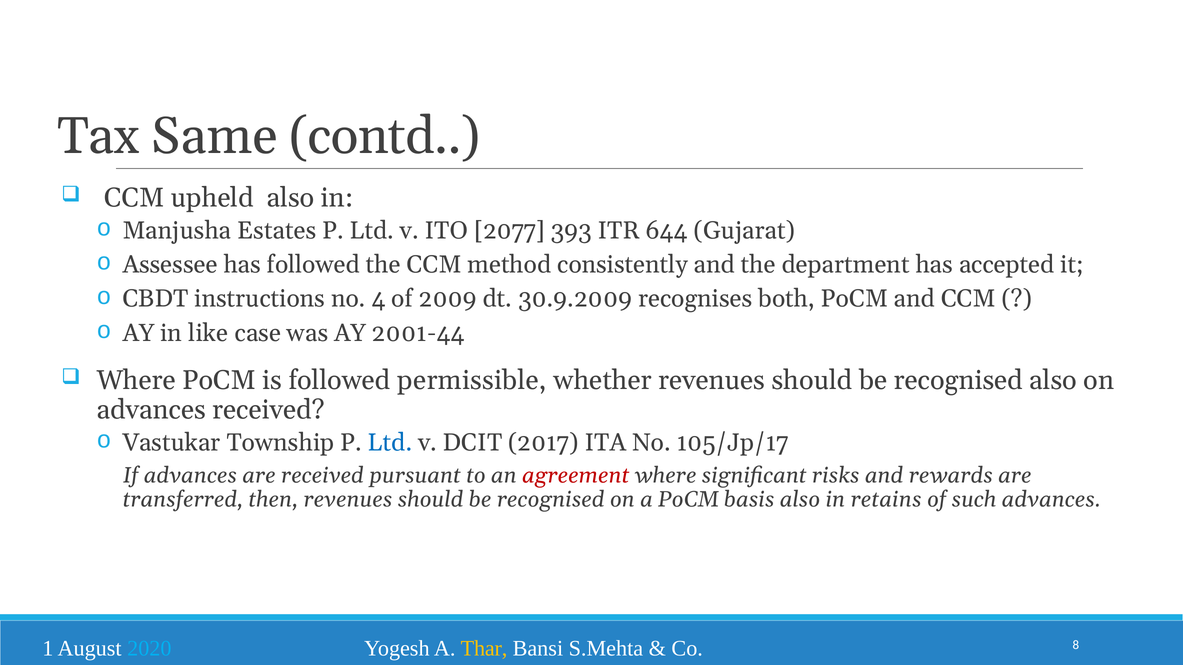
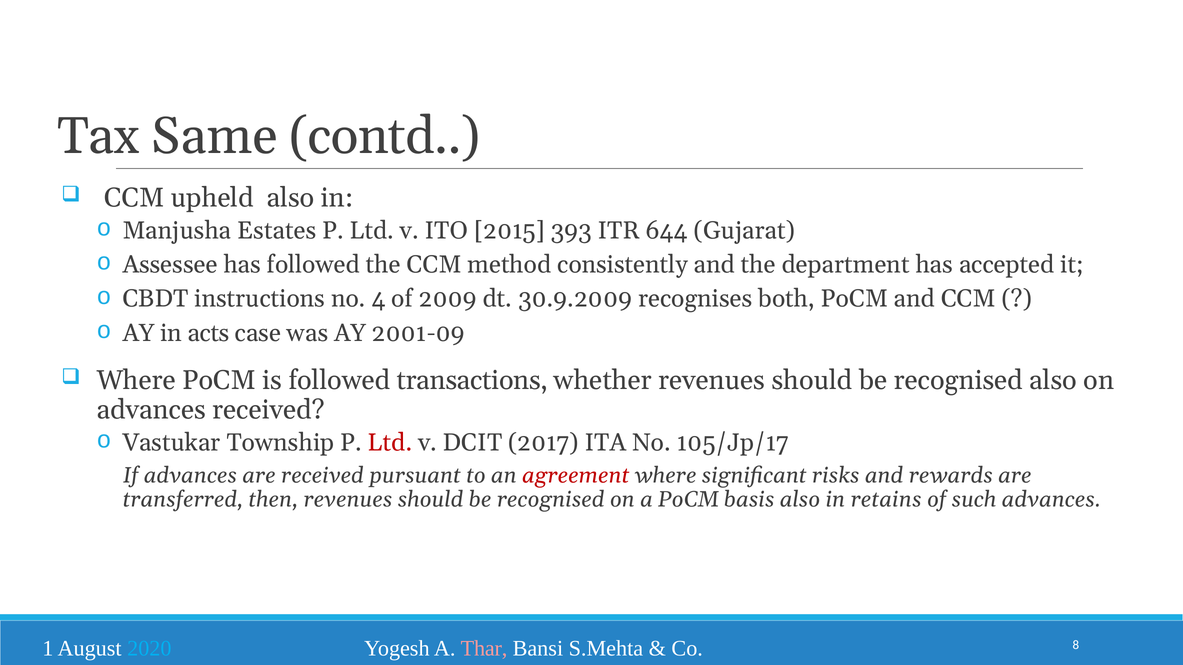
2077: 2077 -> 2015
like: like -> acts
2001-44: 2001-44 -> 2001-09
permissible: permissible -> transactions
Ltd at (390, 443) colour: blue -> red
Thar colour: yellow -> pink
